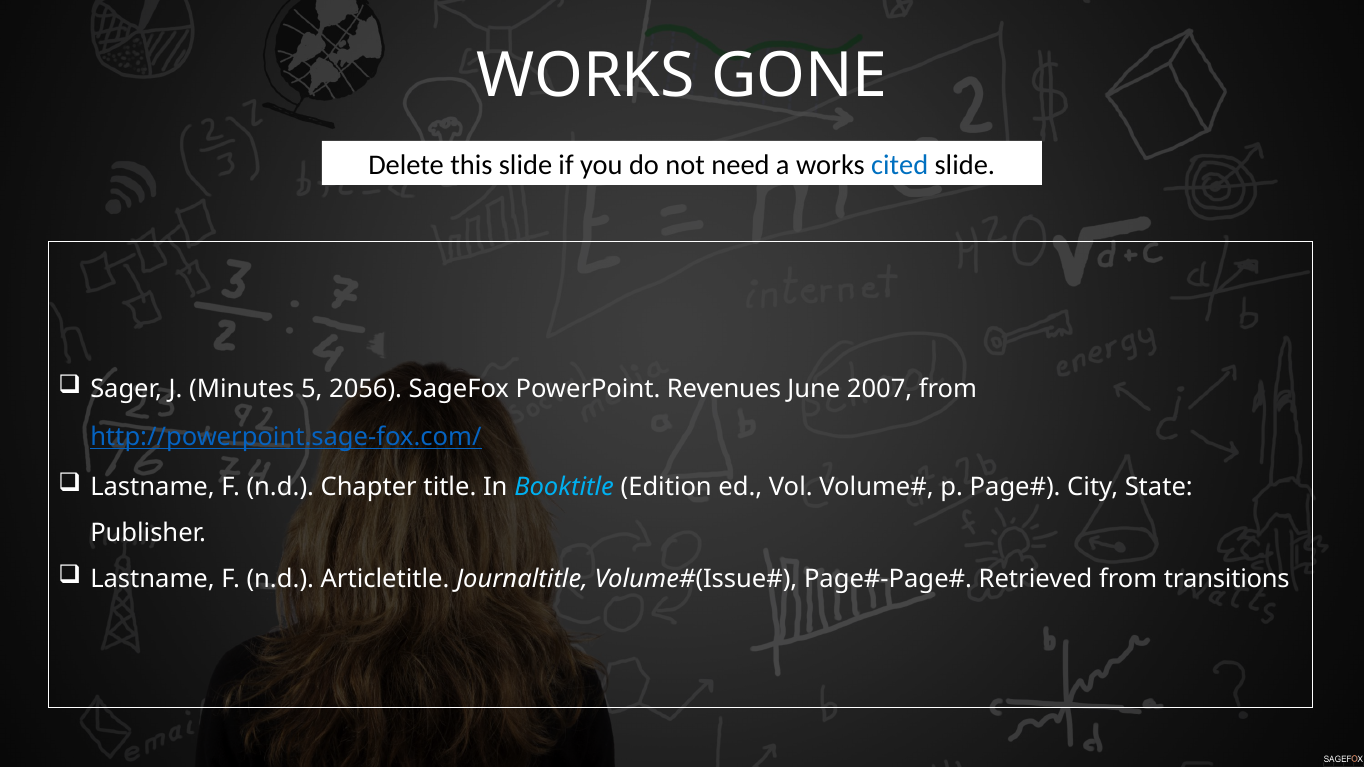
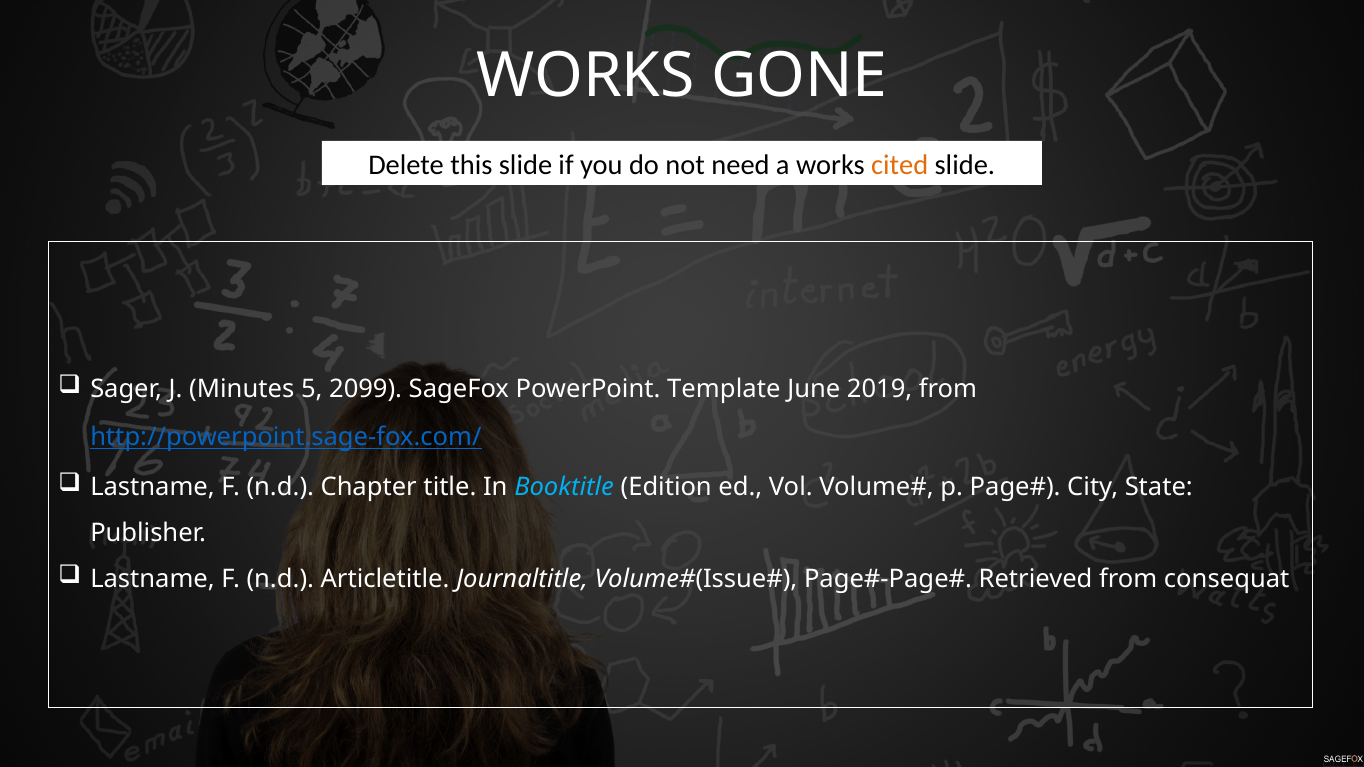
cited colour: blue -> orange
2056: 2056 -> 2099
Revenues: Revenues -> Template
2007: 2007 -> 2019
transitions: transitions -> consequat
